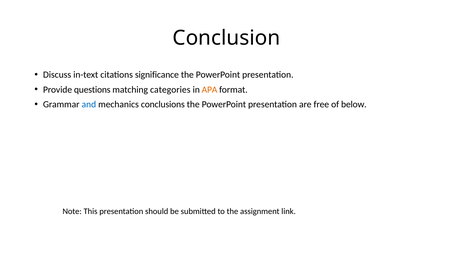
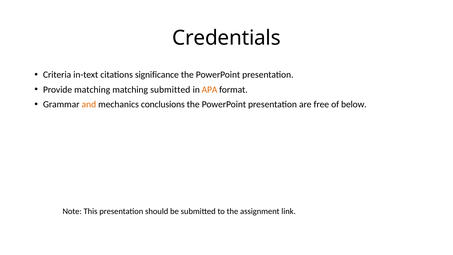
Conclusion: Conclusion -> Credentials
Discuss: Discuss -> Criteria
Provide questions: questions -> matching
matching categories: categories -> submitted
and colour: blue -> orange
